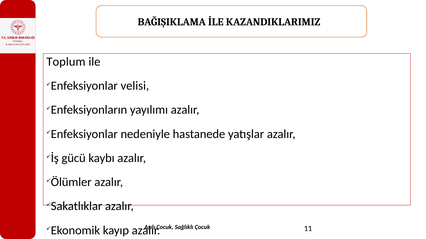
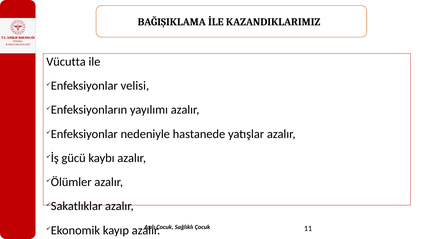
Toplum: Toplum -> Vücutta
